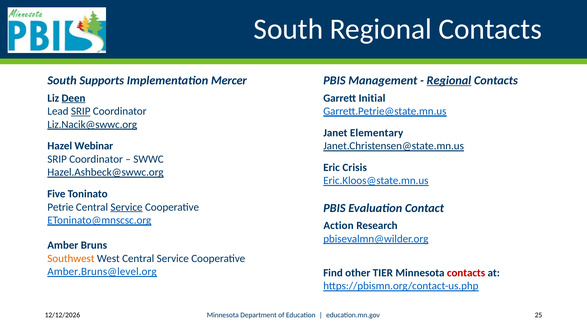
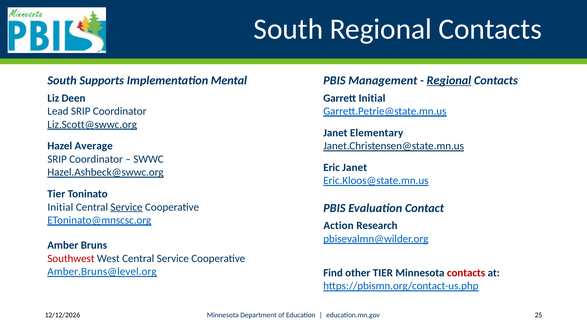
Mercer: Mercer -> Mental
Deen underline: present -> none
SRIP at (81, 111) underline: present -> none
Liz.Nacik@swwc.org: Liz.Nacik@swwc.org -> Liz.Scott@swwc.org
Webinar: Webinar -> Average
Eric Crisis: Crisis -> Janet
Five at (56, 194): Five -> Tier
Petrie at (60, 207): Petrie -> Initial
Southwest colour: orange -> red
